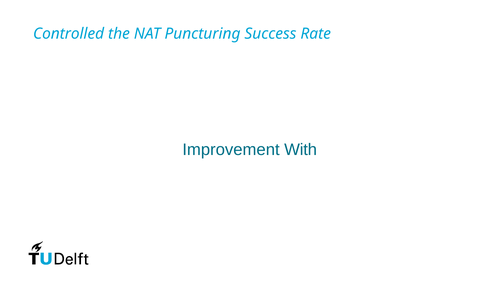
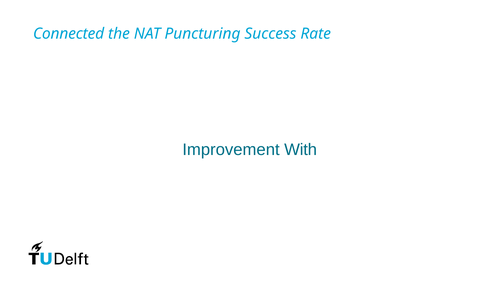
Controlled: Controlled -> Connected
